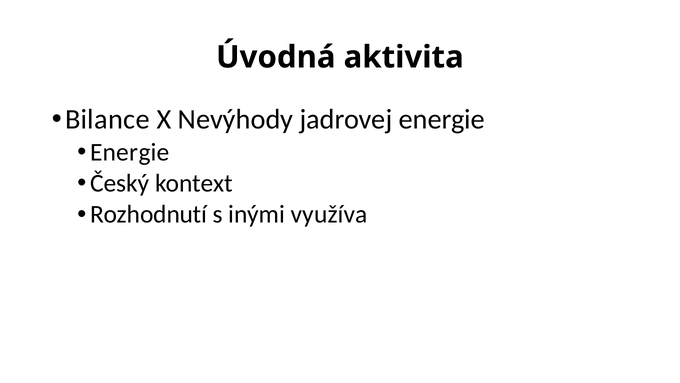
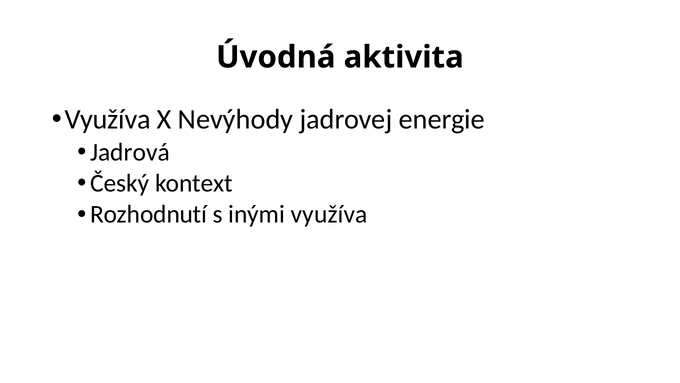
Bilance at (107, 119): Bilance -> Využíva
Energie at (130, 152): Energie -> Jadrová
